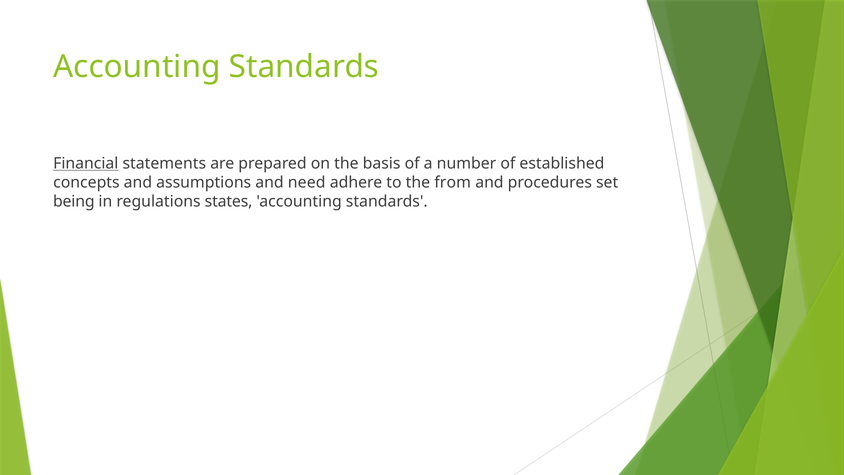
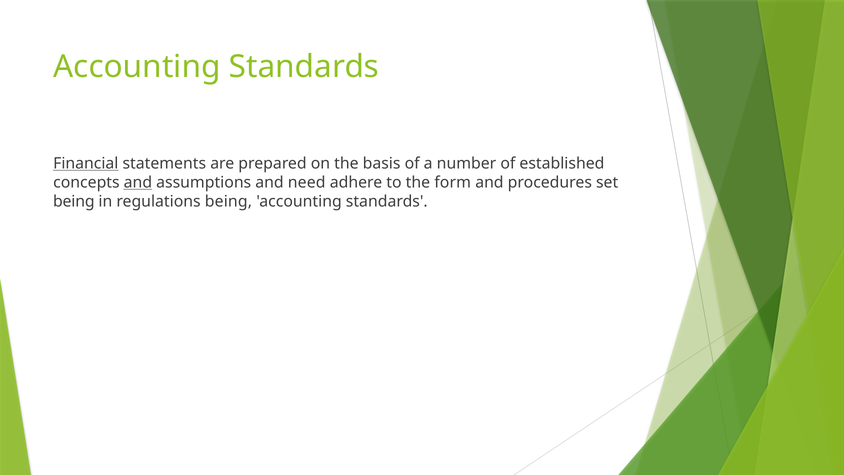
and at (138, 182) underline: none -> present
from: from -> form
regulations states: states -> being
